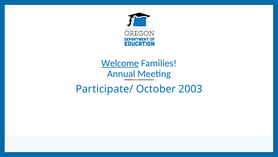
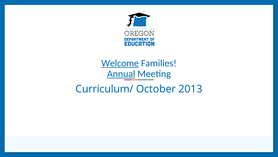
Annual underline: none -> present
Participate/: Participate/ -> Curriculum/
2003: 2003 -> 2013
